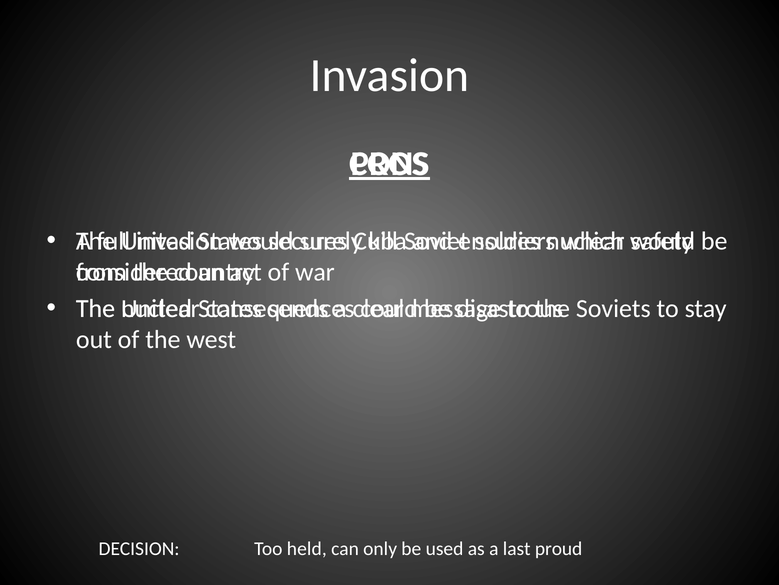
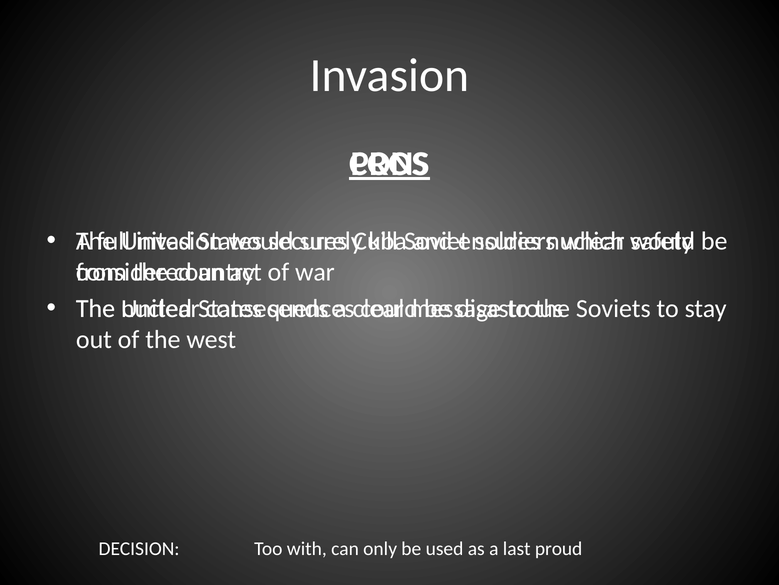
held: held -> with
